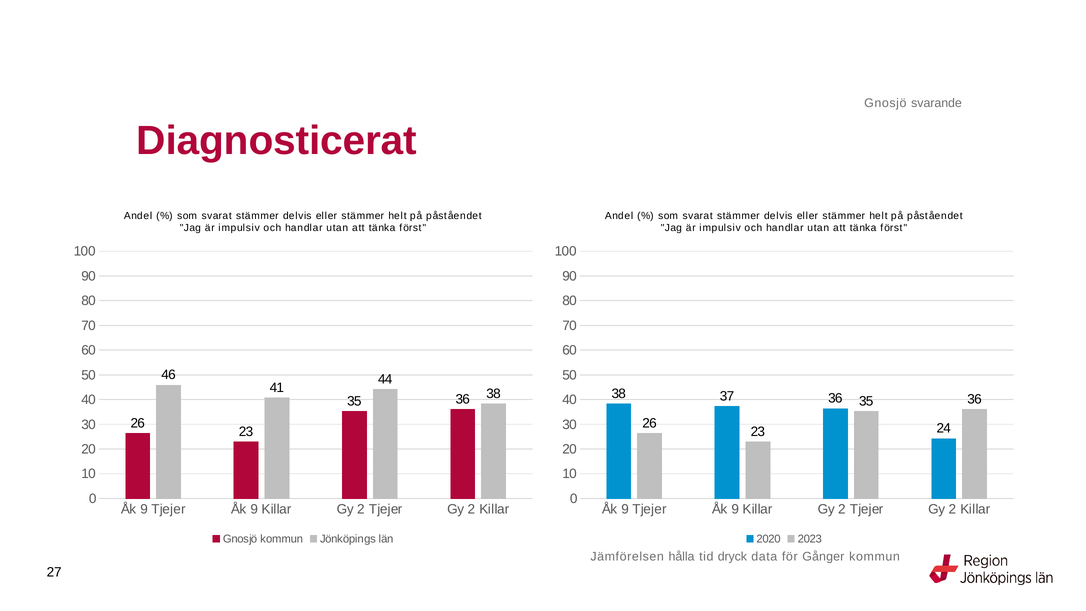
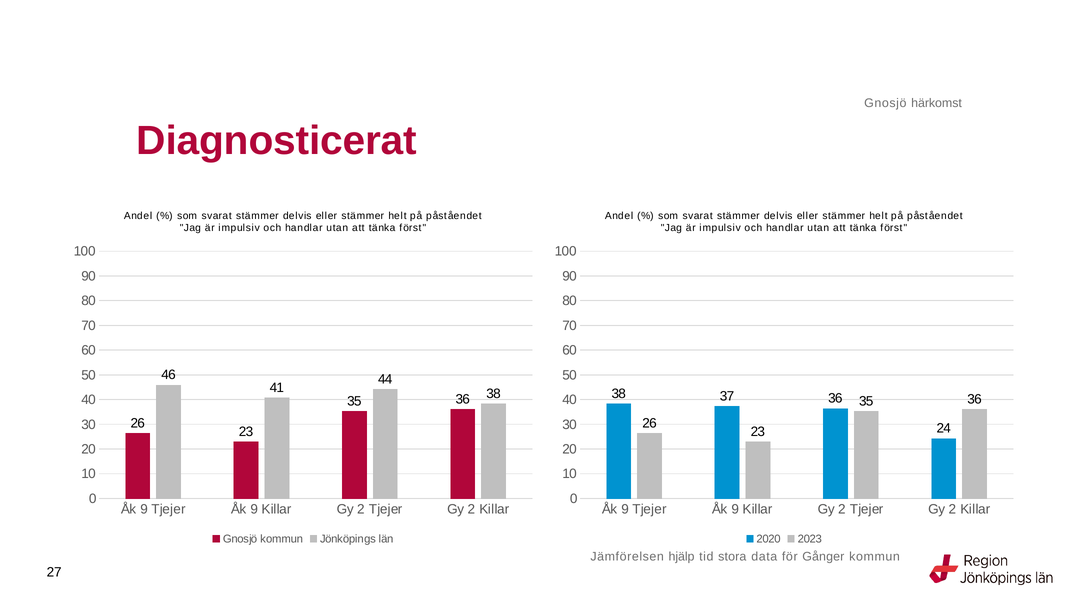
svarande: svarande -> härkomst
hålla: hålla -> hjälp
dryck: dryck -> stora
